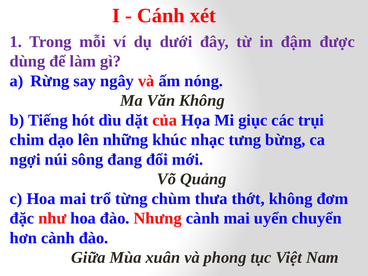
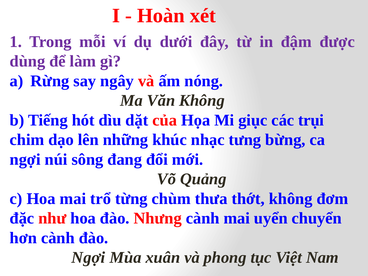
Cánh: Cánh -> Hoàn
Giữa at (88, 258): Giữa -> Ngợi
